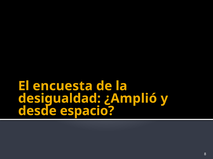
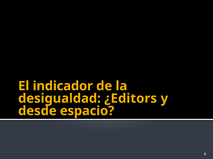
encuesta: encuesta -> indicador
¿Amplió: ¿Amplió -> ¿Editors
